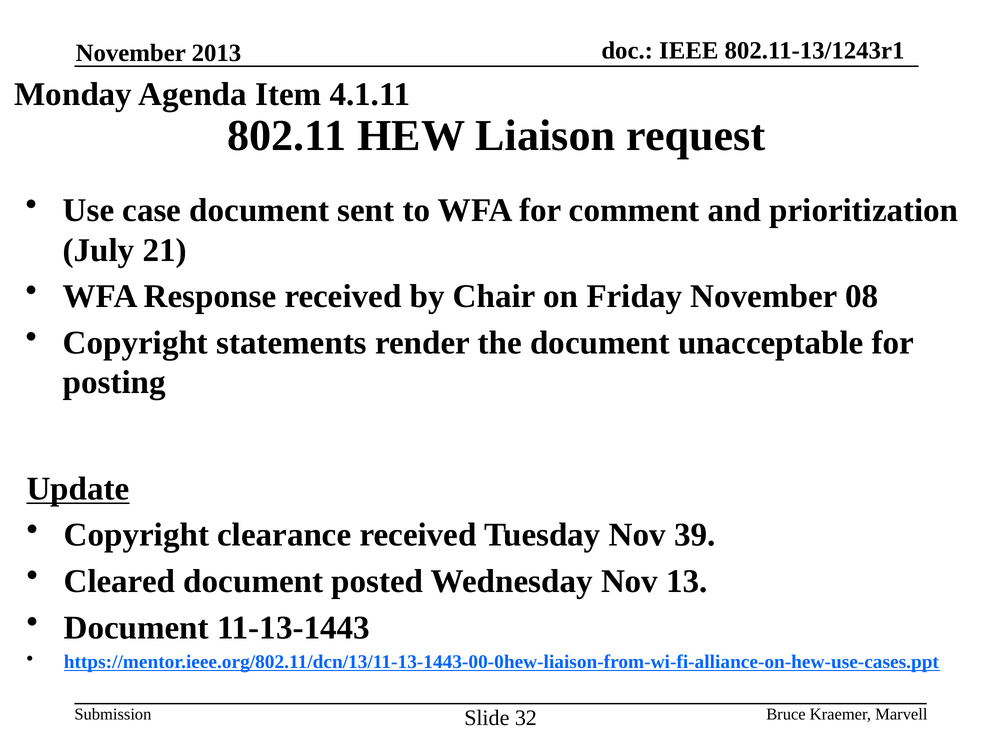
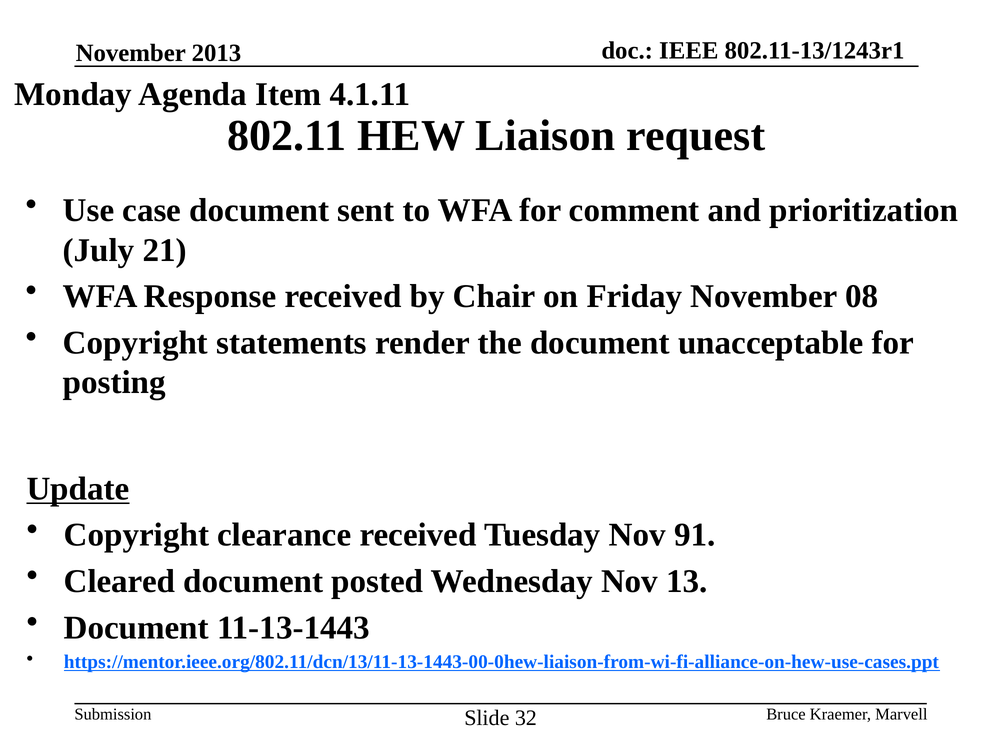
39: 39 -> 91
